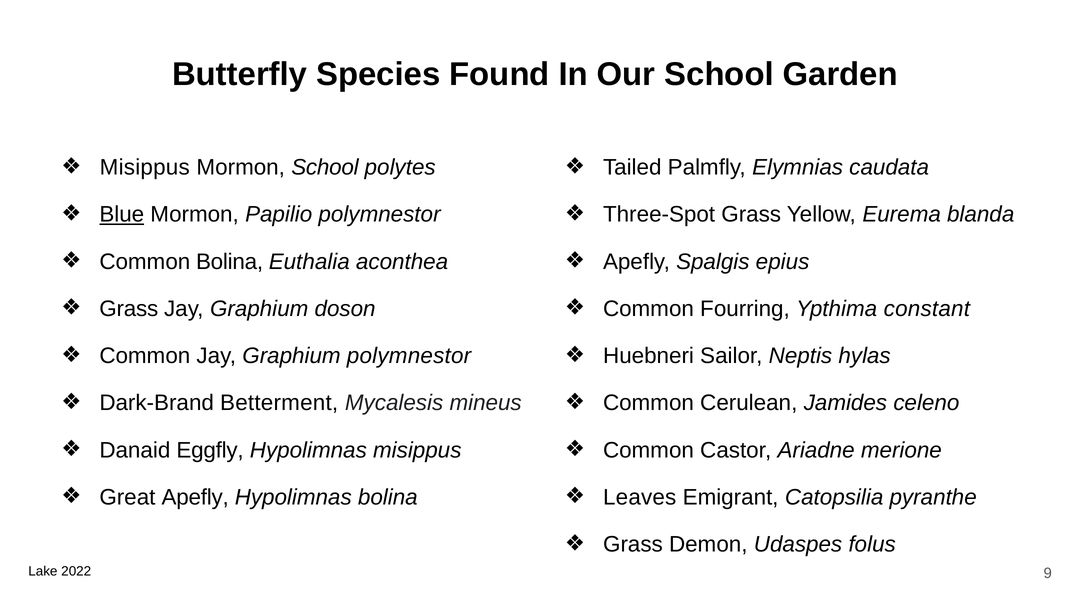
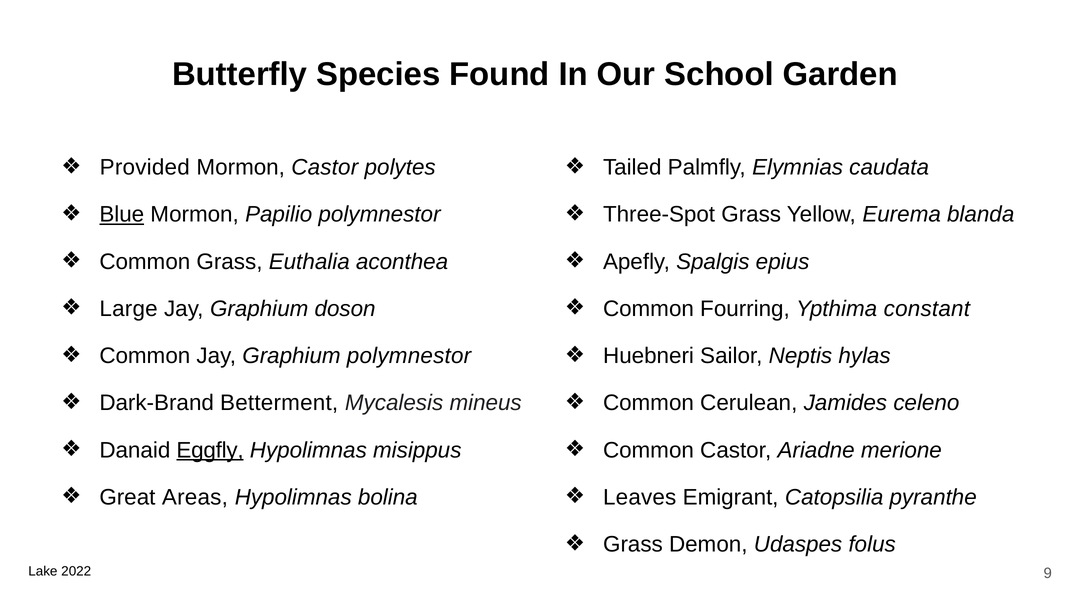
Misippus at (145, 167): Misippus -> Provided
Mormon School: School -> Castor
Common Bolina: Bolina -> Grass
Grass at (129, 309): Grass -> Large
Eggfly underline: none -> present
Great Apefly: Apefly -> Areas
